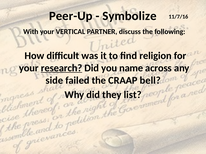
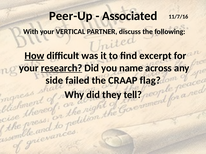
Symbolize: Symbolize -> Associated
How underline: none -> present
religion: religion -> excerpt
bell: bell -> flag
list: list -> tell
